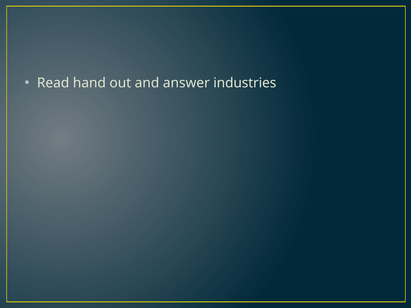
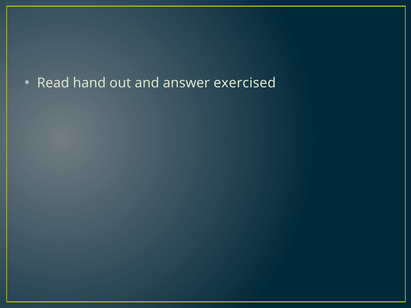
industries: industries -> exercised
